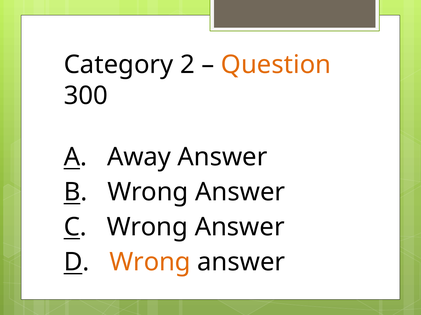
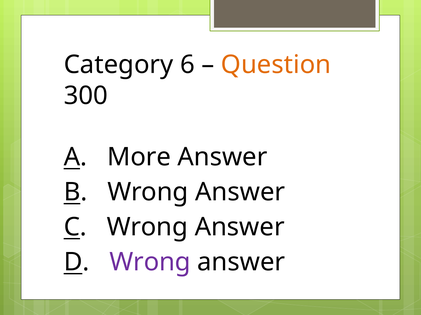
2: 2 -> 6
Away: Away -> More
Wrong at (150, 263) colour: orange -> purple
